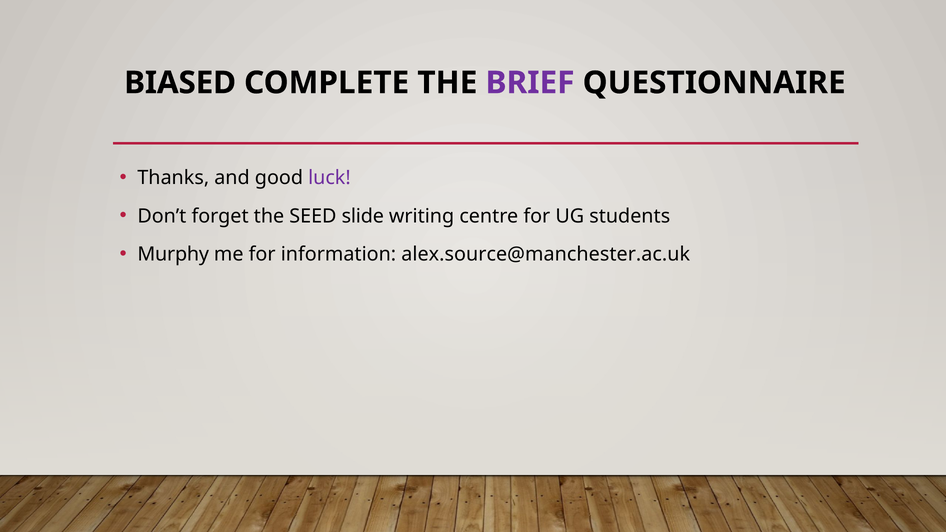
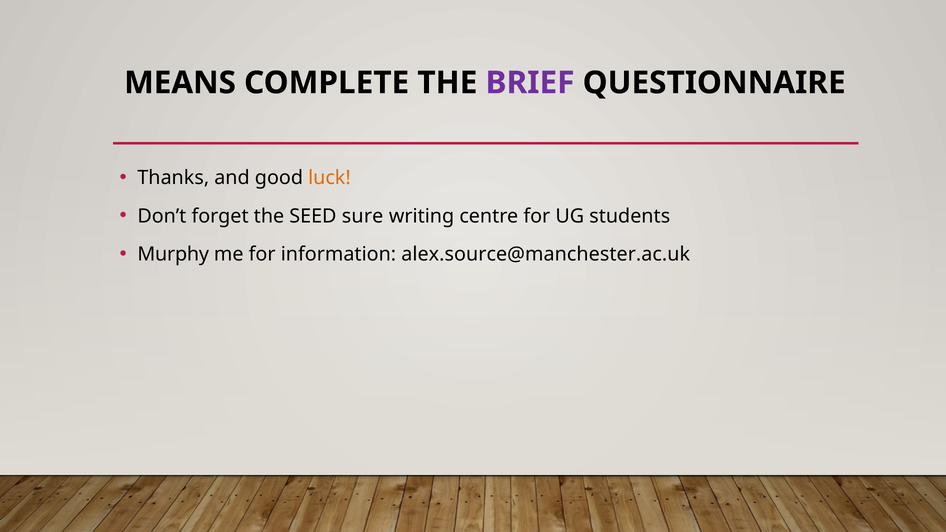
BIASED: BIASED -> MEANS
luck colour: purple -> orange
slide: slide -> sure
